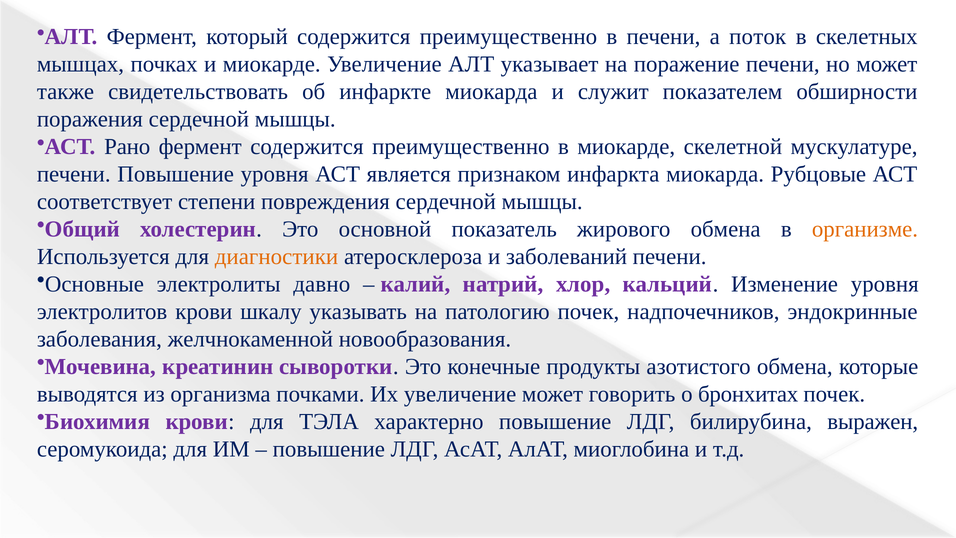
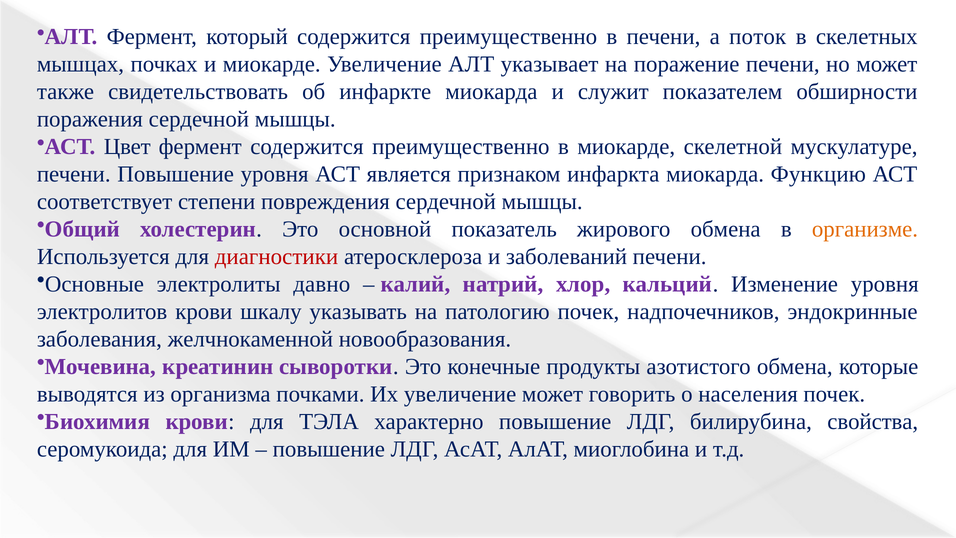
Рано: Рано -> Цвет
Рубцовые: Рубцовые -> Функцию
диагностики colour: orange -> red
бронхитах: бронхитах -> населения
выражен: выражен -> свойства
